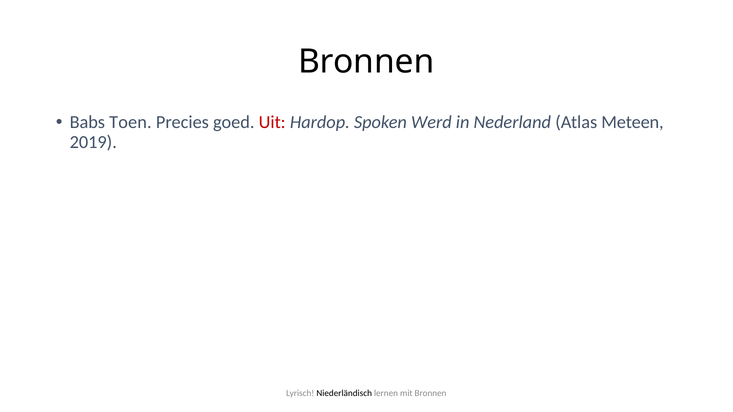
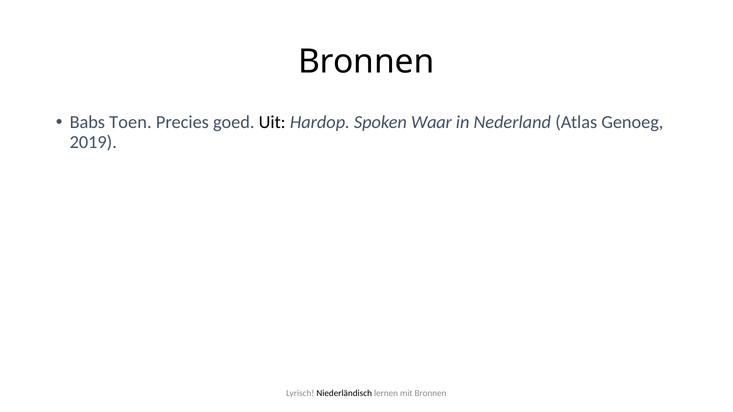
Uit colour: red -> black
Werd: Werd -> Waar
Meteen: Meteen -> Genoeg
